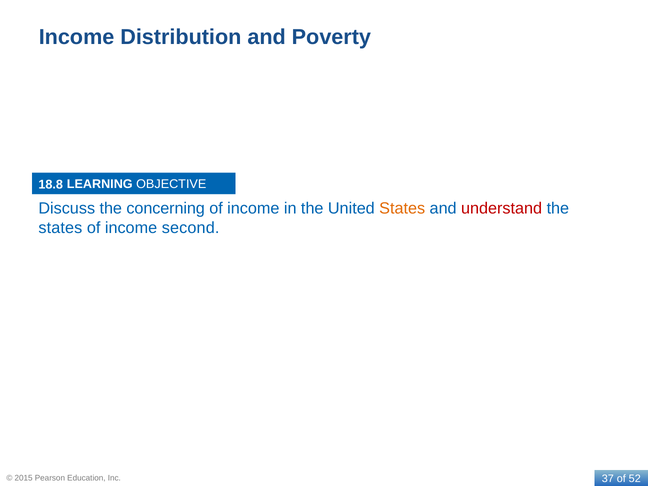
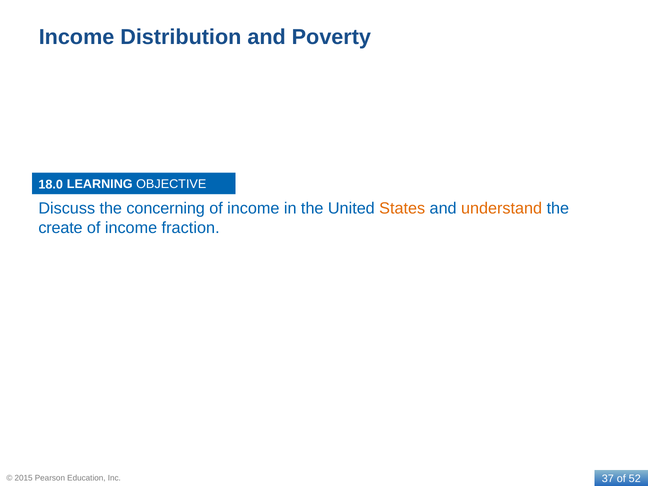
18.8: 18.8 -> 18.0
understand colour: red -> orange
states at (60, 228): states -> create
second: second -> fraction
